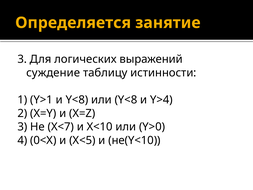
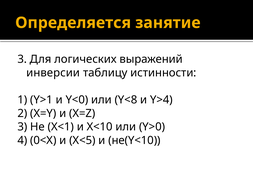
суждение: суждение -> инверсии
и Y<8: Y<8 -> Y<0
Х<7: Х<7 -> Х<1
